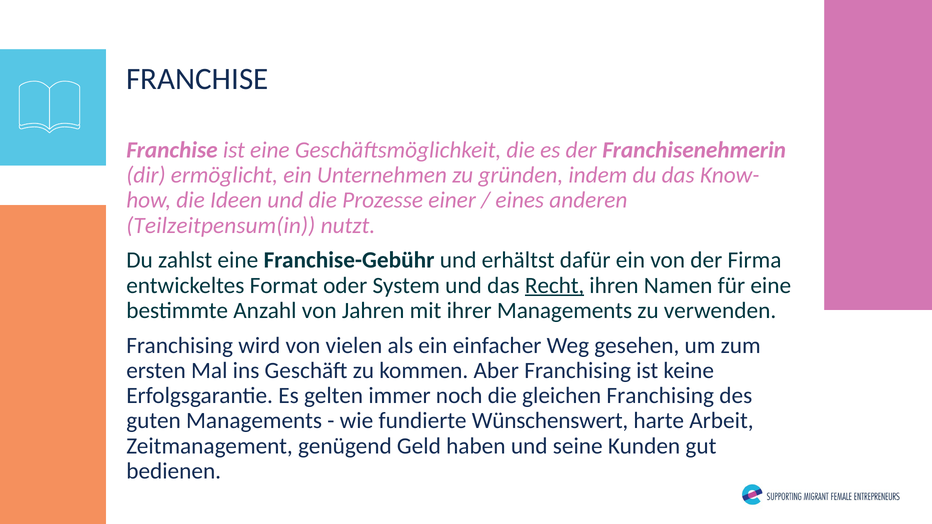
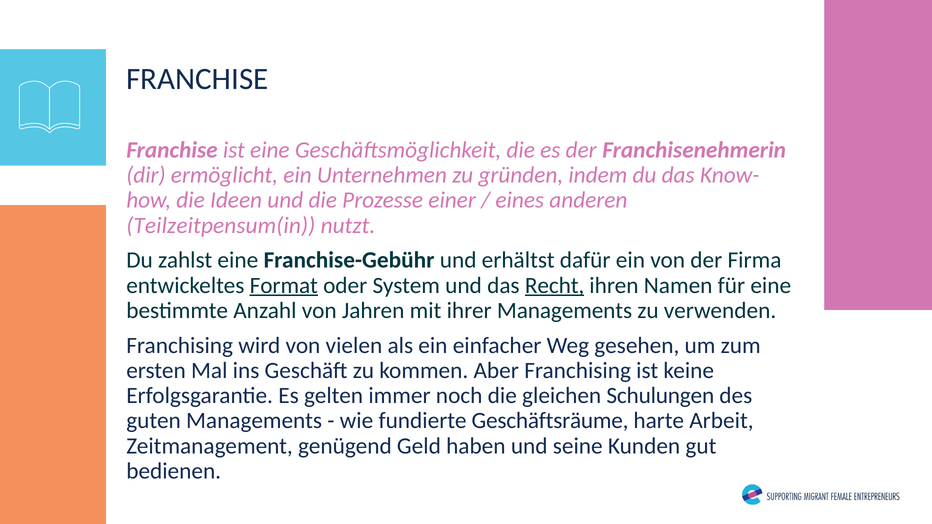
Format underline: none -> present
gleichen Franchising: Franchising -> Schulungen
Wünschenswert: Wünschenswert -> Geschäftsräume
